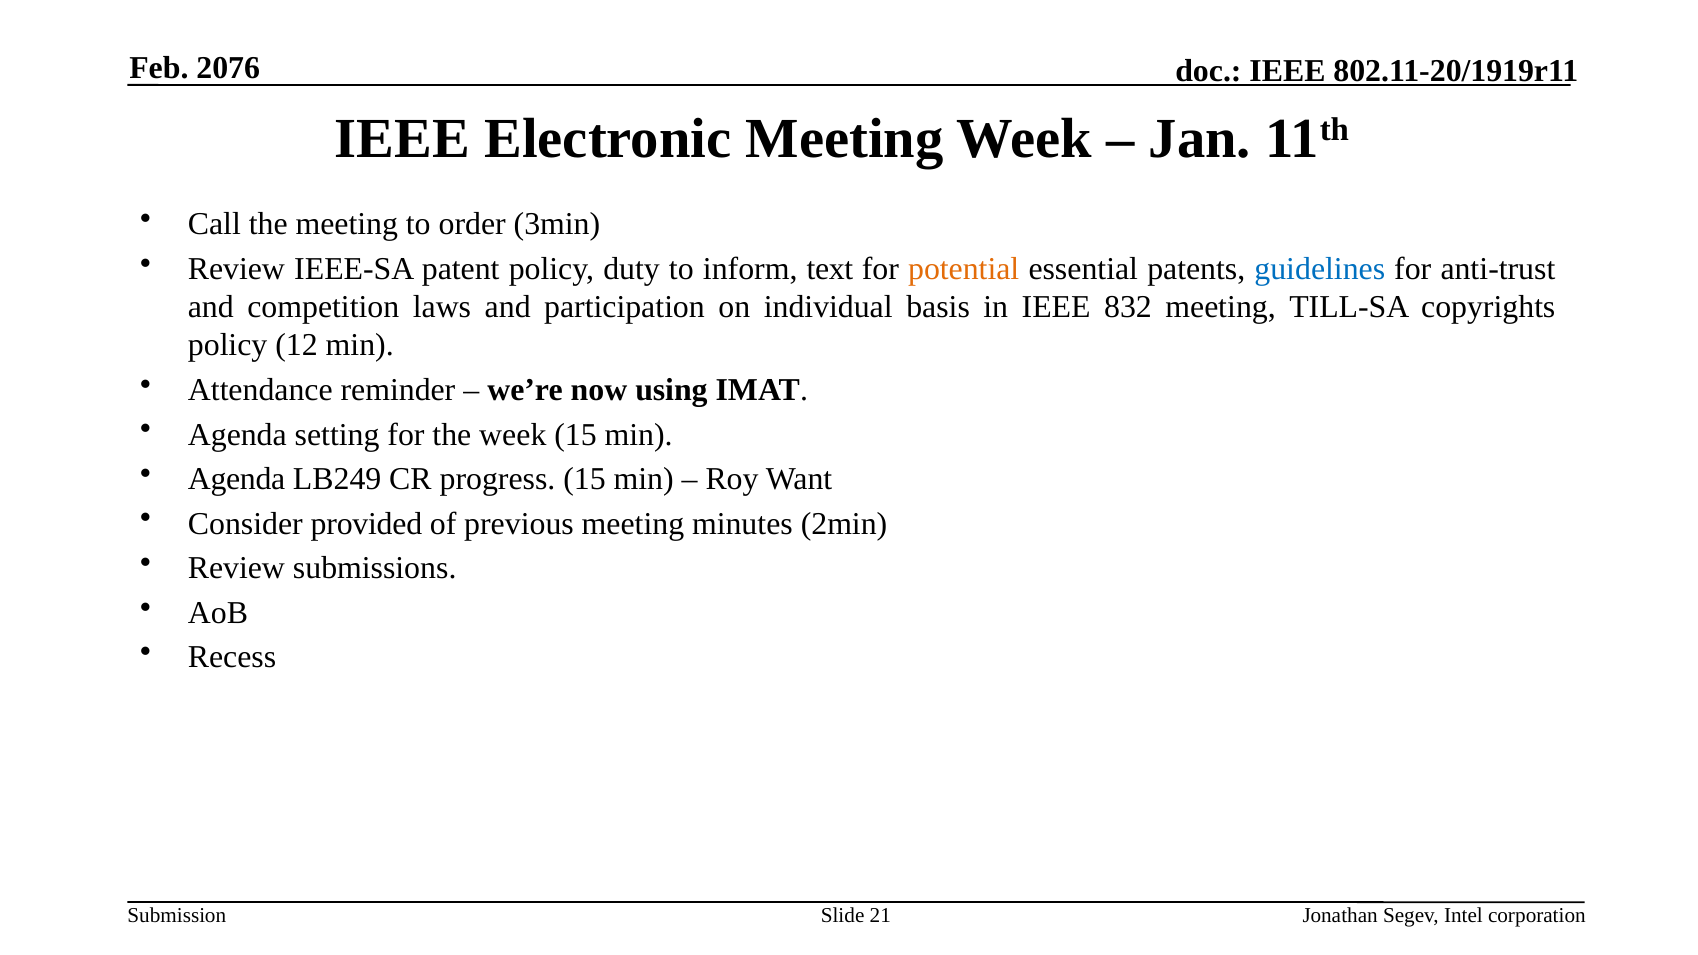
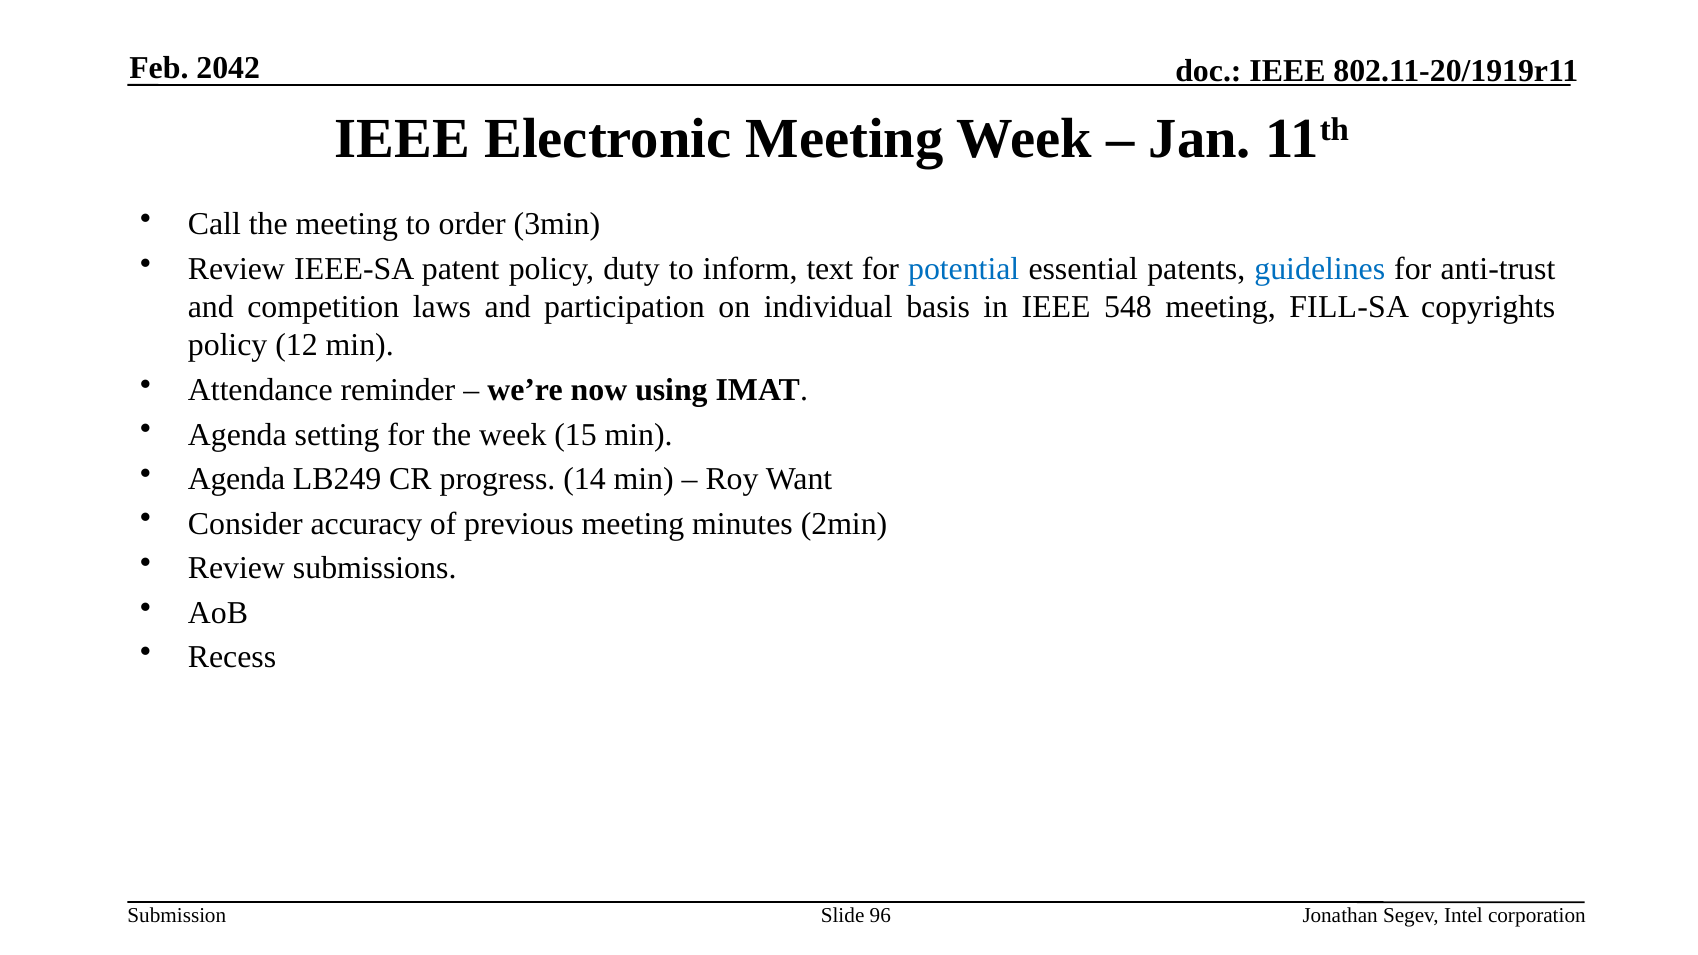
2076: 2076 -> 2042
potential colour: orange -> blue
832: 832 -> 548
TILL-SA: TILL-SA -> FILL-SA
progress 15: 15 -> 14
provided: provided -> accuracy
21: 21 -> 96
